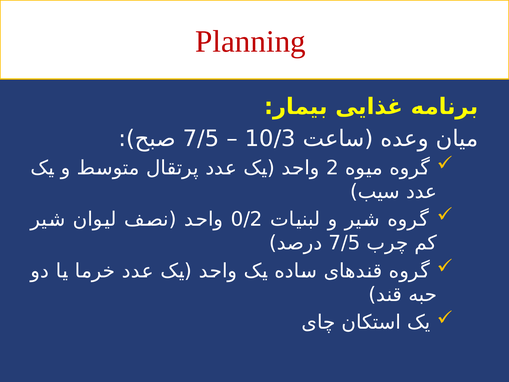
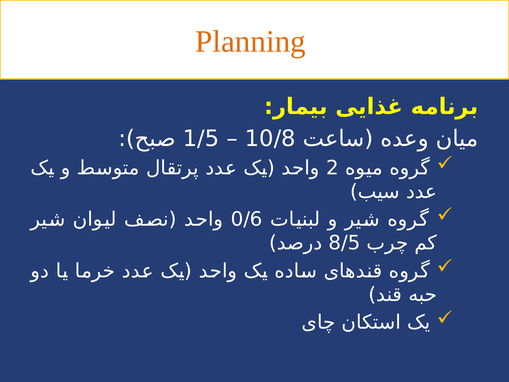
Planning colour: red -> orange
7/5 at (201, 138): 7/5 -> 1/5
10/3: 10/3 -> 10/8
0/2: 0/2 -> 0/6
7/5 at (344, 243): 7/5 -> 8/5
